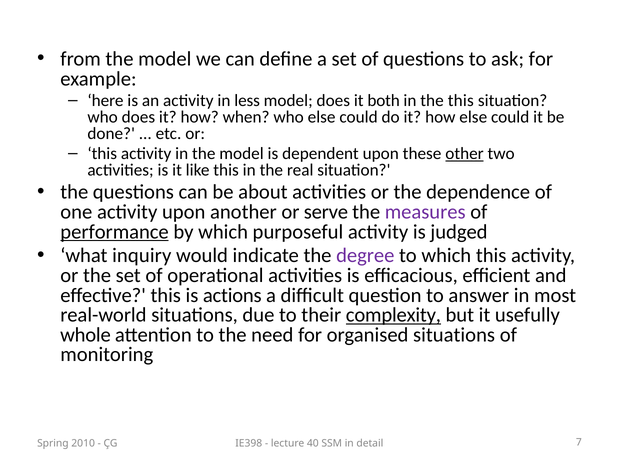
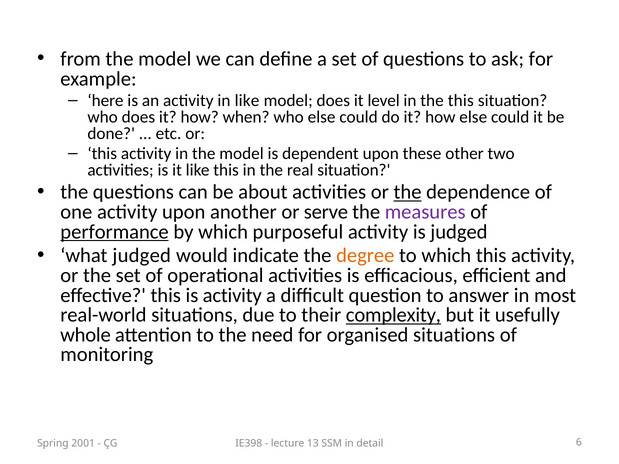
in less: less -> like
both: both -> level
other underline: present -> none
the at (408, 192) underline: none -> present
what inquiry: inquiry -> judged
degree colour: purple -> orange
is actions: actions -> activity
2010: 2010 -> 2001
40: 40 -> 13
7: 7 -> 6
